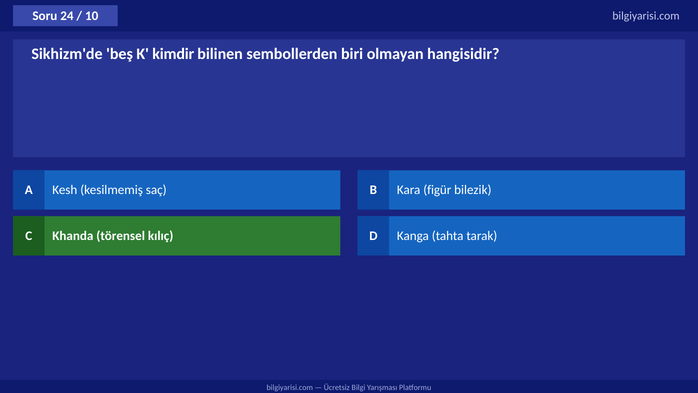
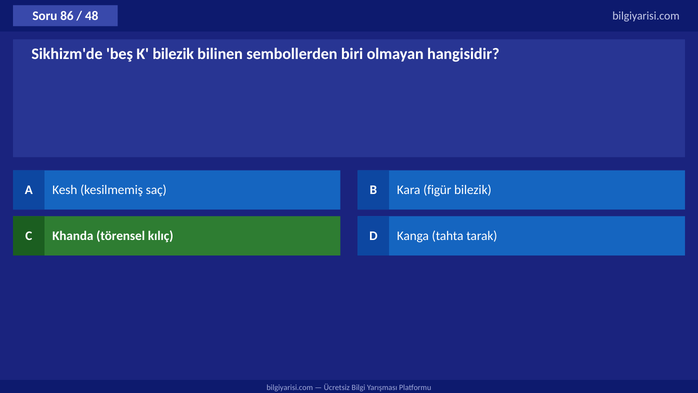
24: 24 -> 86
10: 10 -> 48
K kimdir: kimdir -> bilezik
